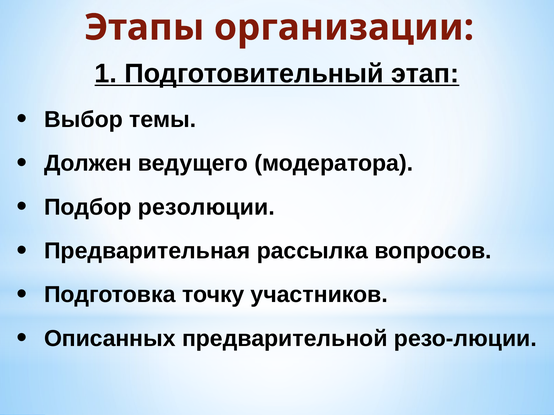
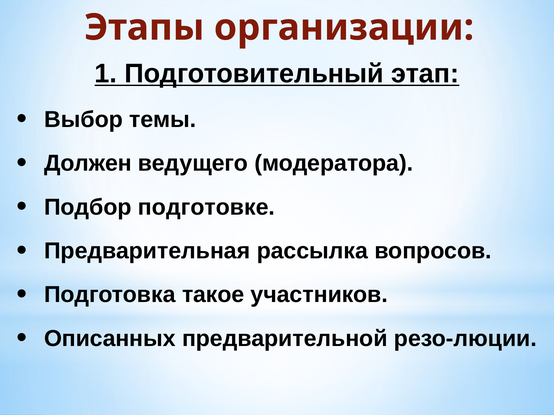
резолюции: резолюции -> подготовке
точку: точку -> такое
